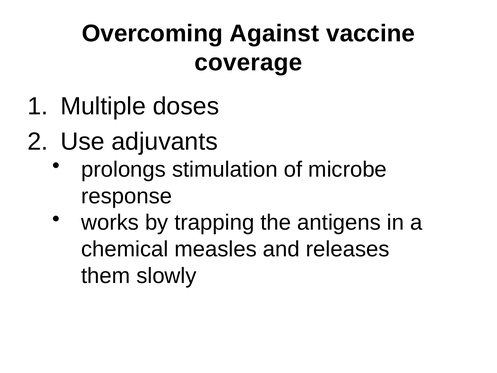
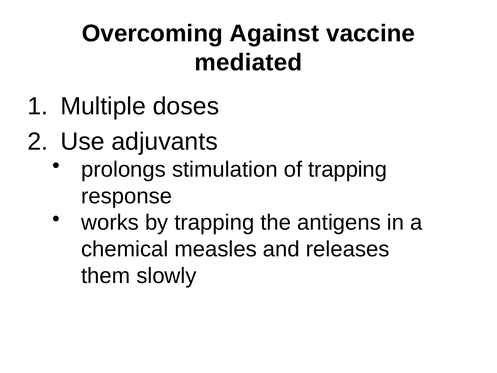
coverage: coverage -> mediated
of microbe: microbe -> trapping
